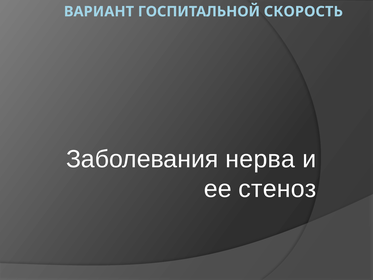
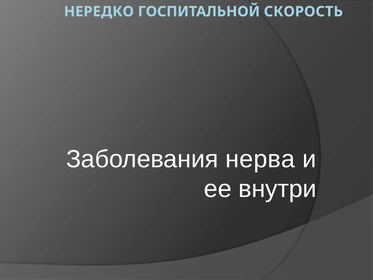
ВАРИАНТ: ВАРИАНТ -> НЕРЕДКО
стеноз: стеноз -> внутри
